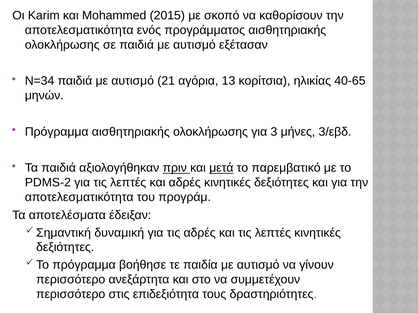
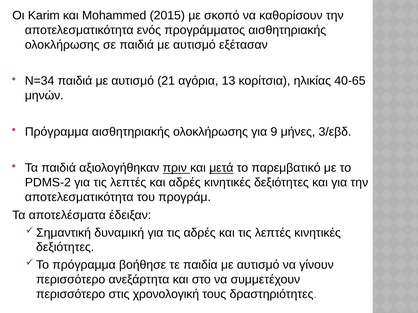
3: 3 -> 9
επιδεξιότητα: επιδεξιότητα -> χρονολογική
